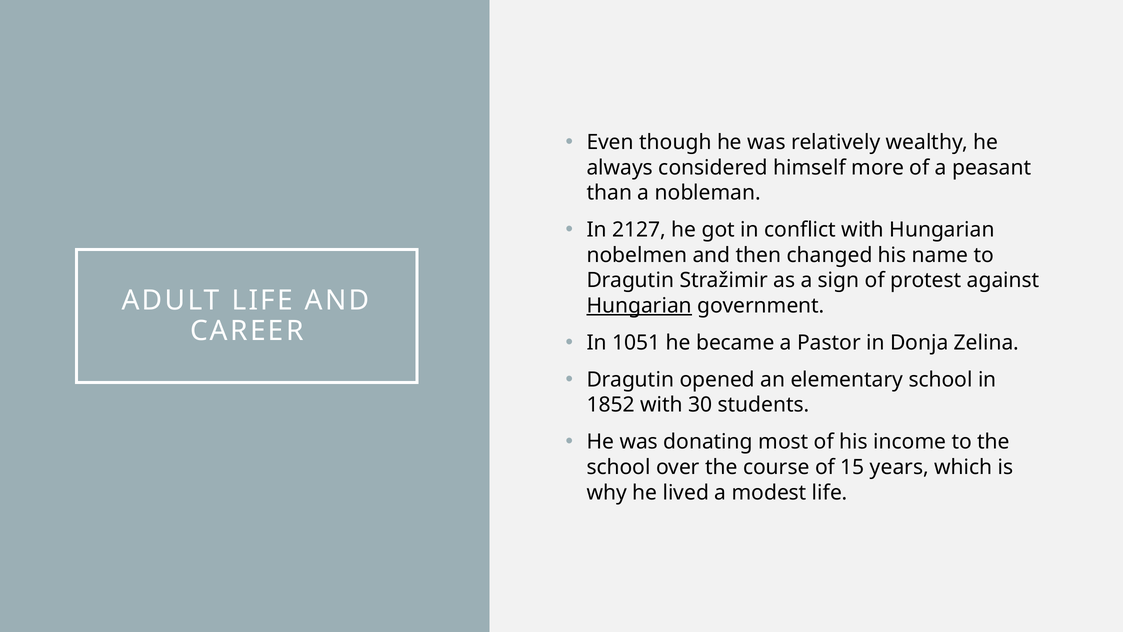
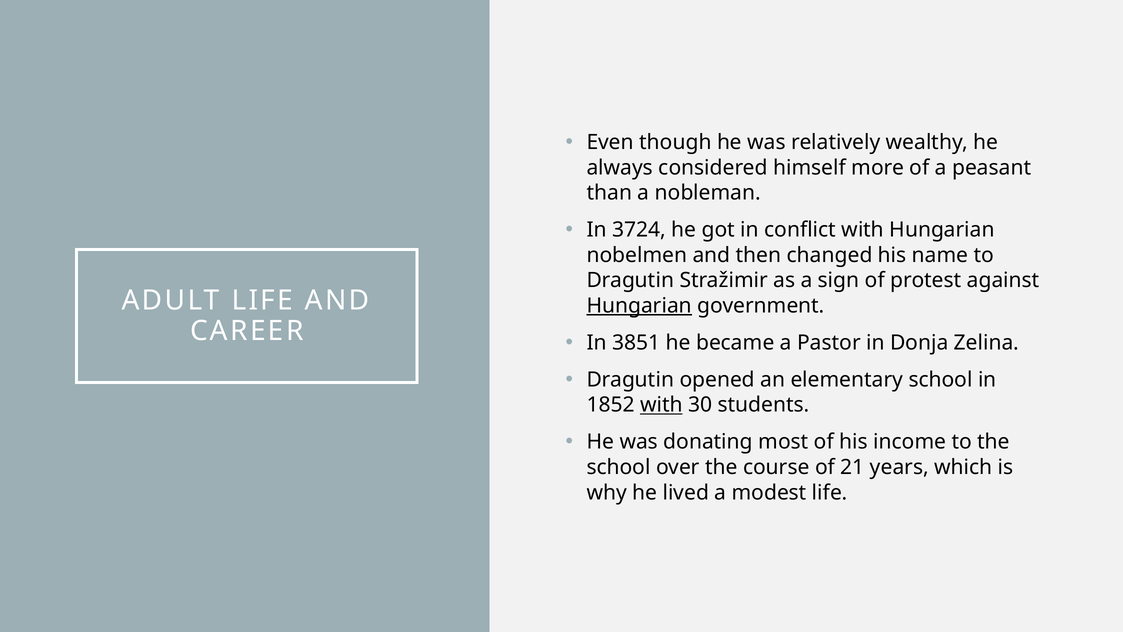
2127: 2127 -> 3724
1051: 1051 -> 3851
with at (661, 405) underline: none -> present
15: 15 -> 21
